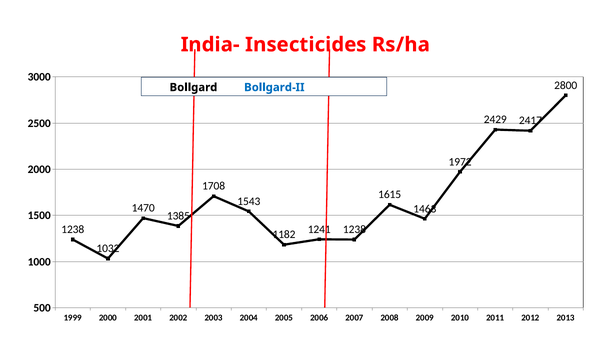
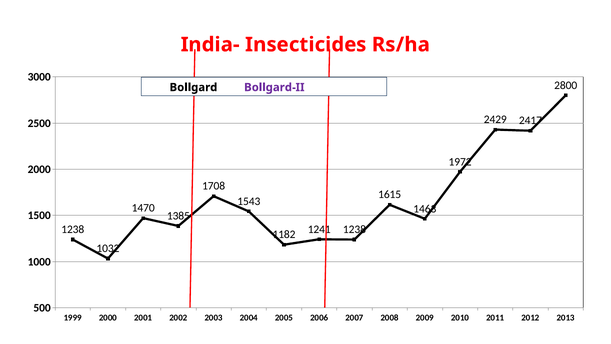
Bollgard-II colour: blue -> purple
